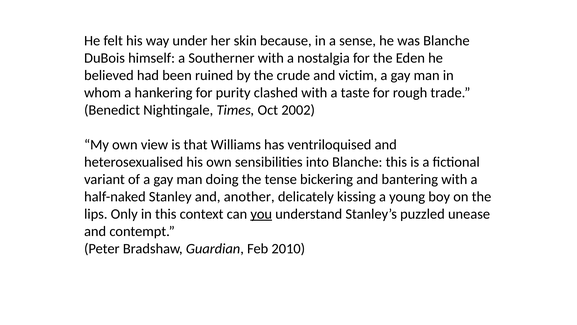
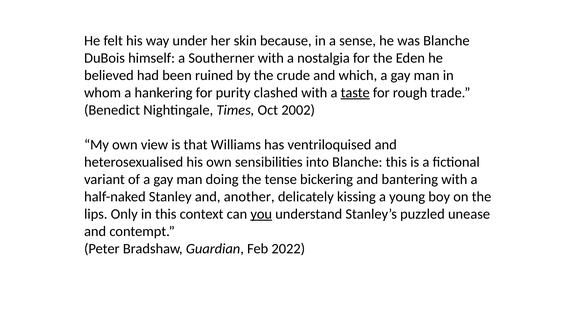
victim: victim -> which
taste underline: none -> present
2010: 2010 -> 2022
